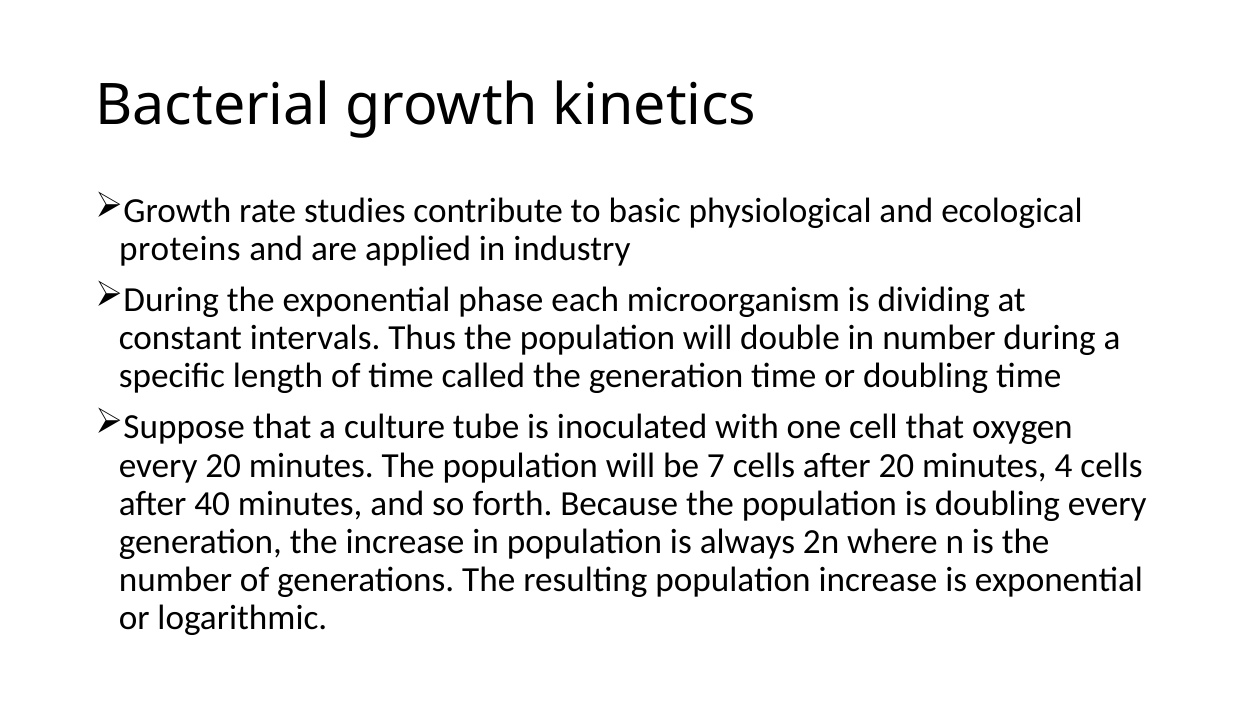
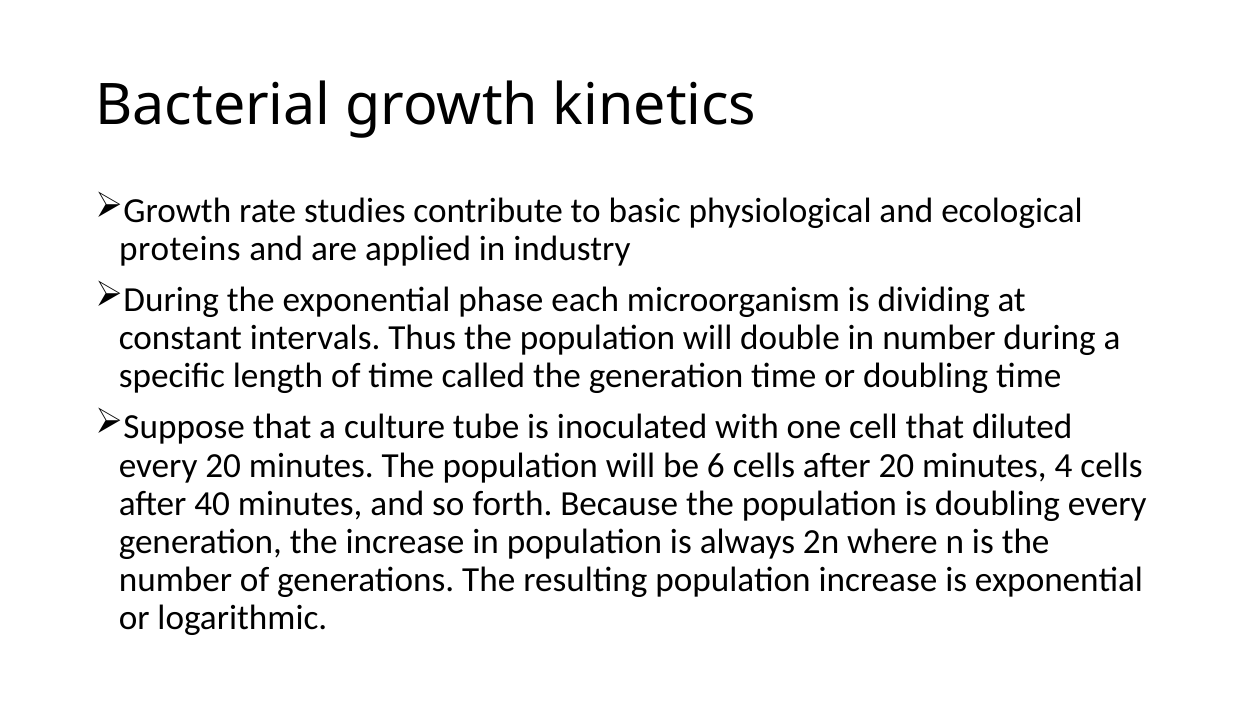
oxygen: oxygen -> diluted
7: 7 -> 6
